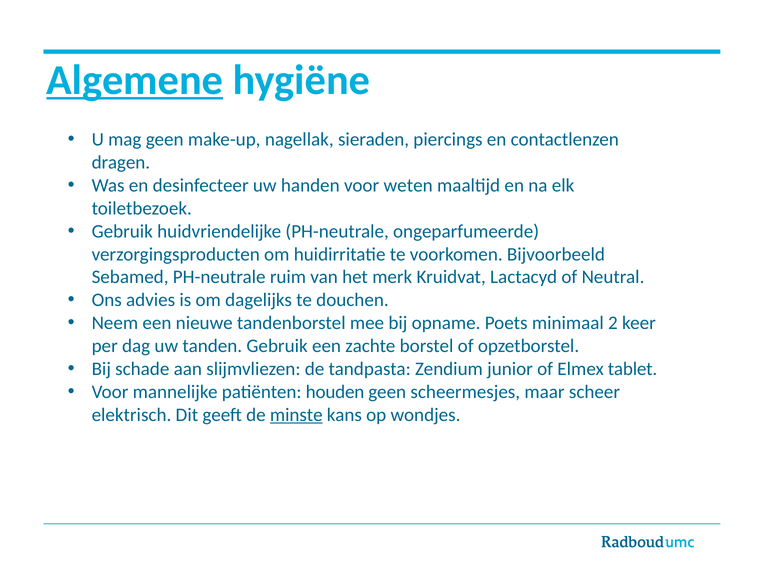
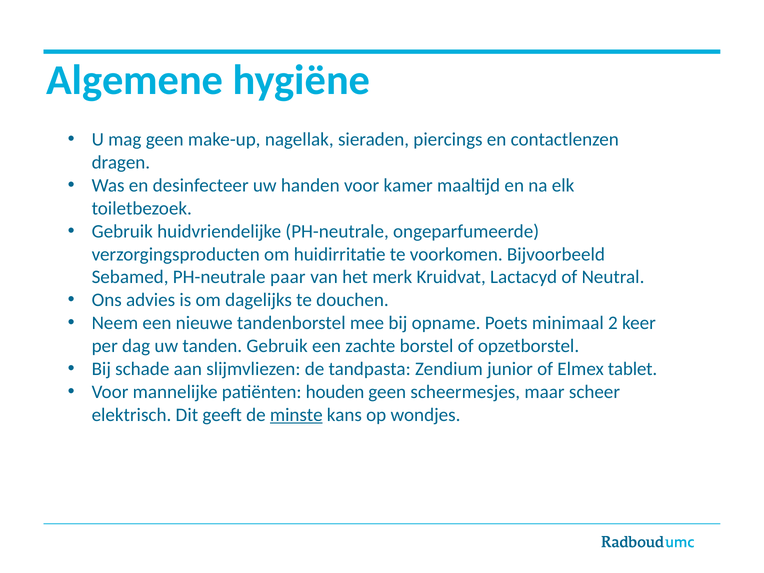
Algemene underline: present -> none
weten: weten -> kamer
ruim: ruim -> paar
